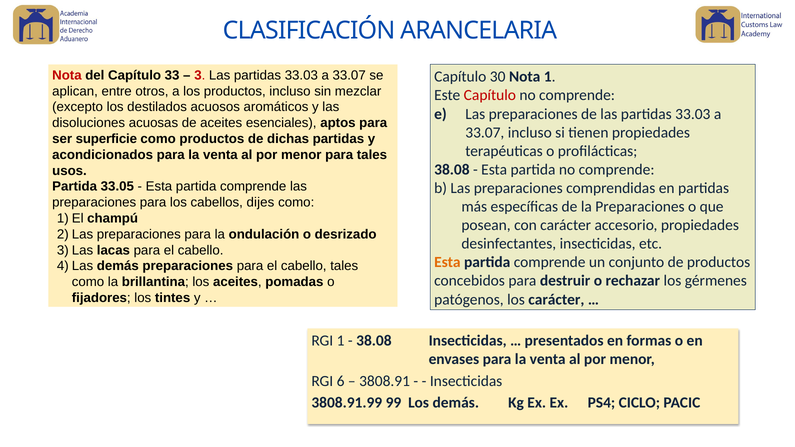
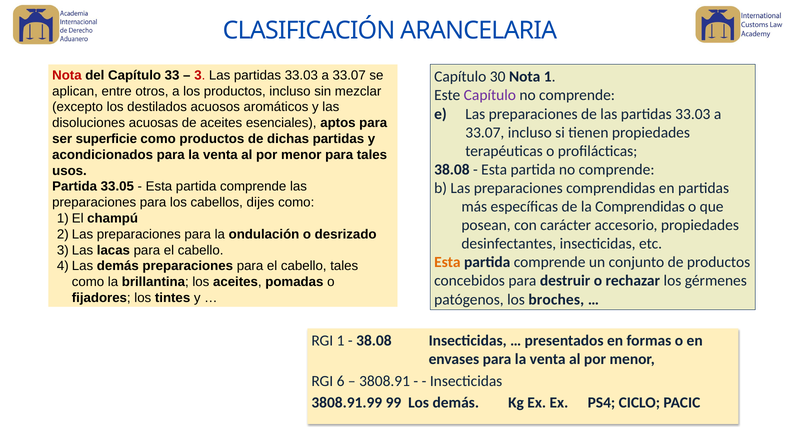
Capítulo at (490, 95) colour: red -> purple
la Preparaciones: Preparaciones -> Comprendidas
los carácter: carácter -> broches
